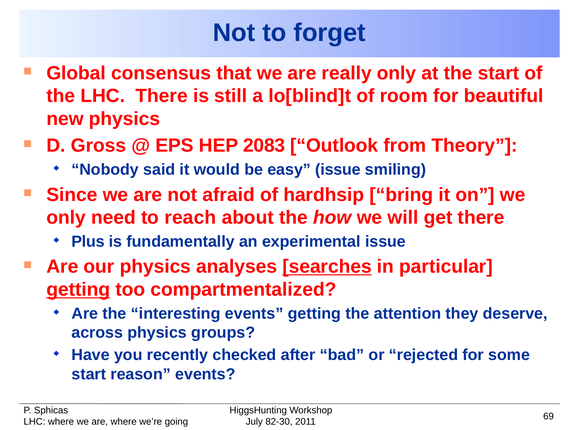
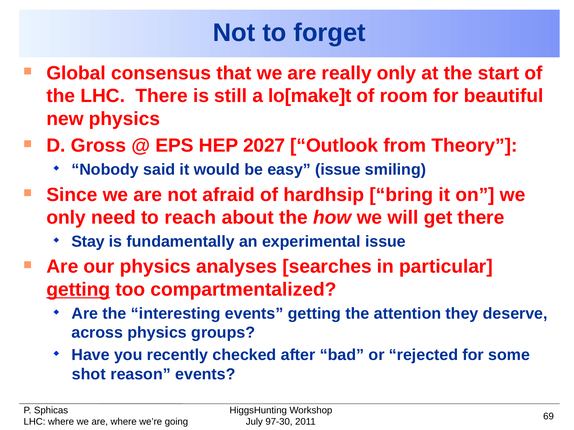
lo[blind]t: lo[blind]t -> lo[make]t
2083: 2083 -> 2027
Plus: Plus -> Stay
searches underline: present -> none
start at (89, 375): start -> shot
82-30: 82-30 -> 97-30
